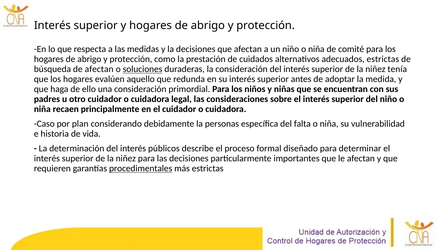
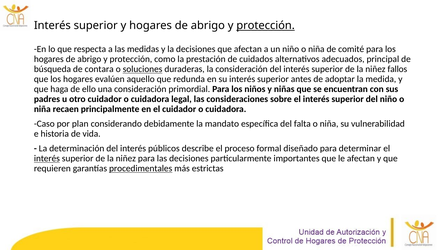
protección at (266, 26) underline: none -> present
adecuados estrictas: estrictas -> principal
de afectan: afectan -> contara
tenía: tenía -> fallos
personas: personas -> mandato
interés at (47, 159) underline: none -> present
